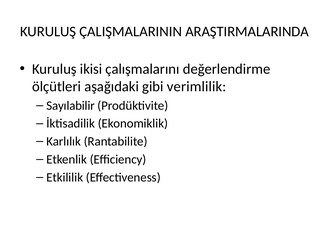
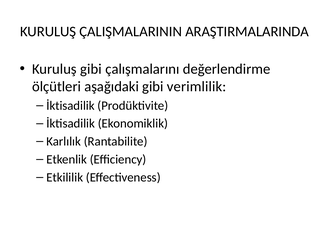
Kuruluş ikisi: ikisi -> gibi
Sayılabilir at (71, 105): Sayılabilir -> İktisadilik
